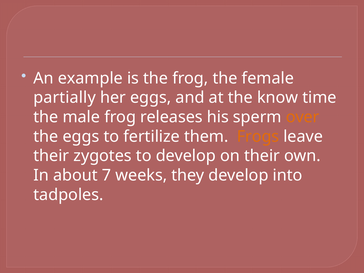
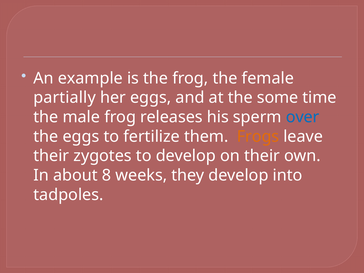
know: know -> some
over colour: orange -> blue
7: 7 -> 8
